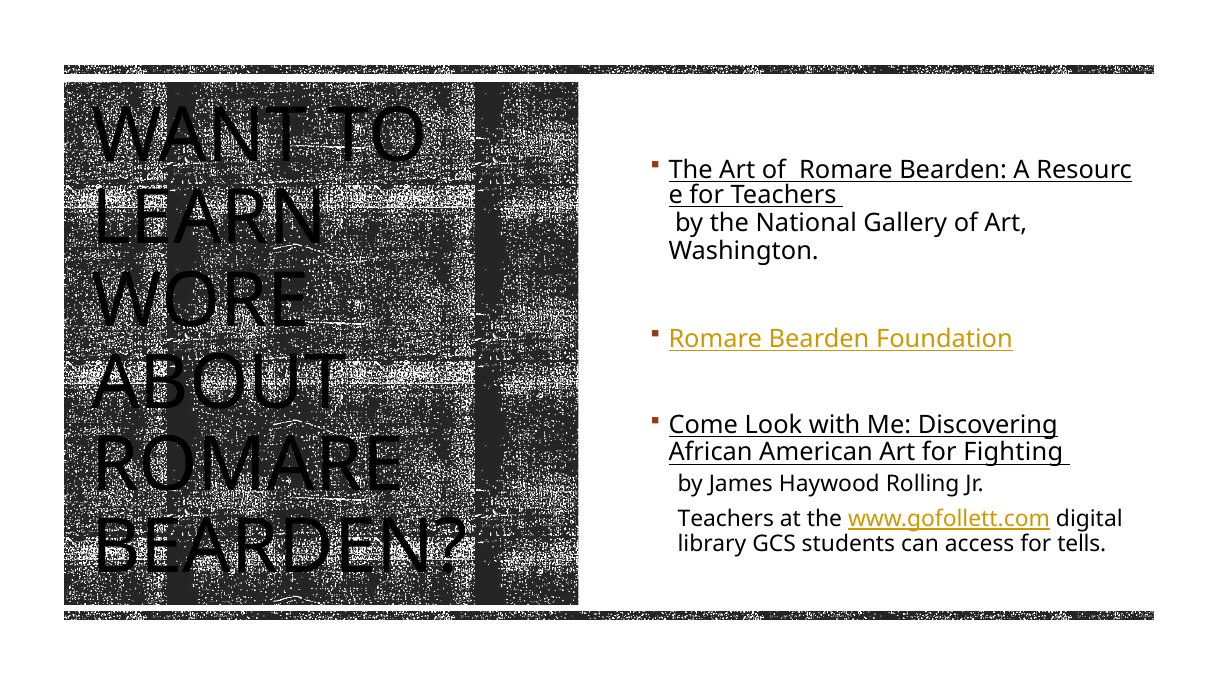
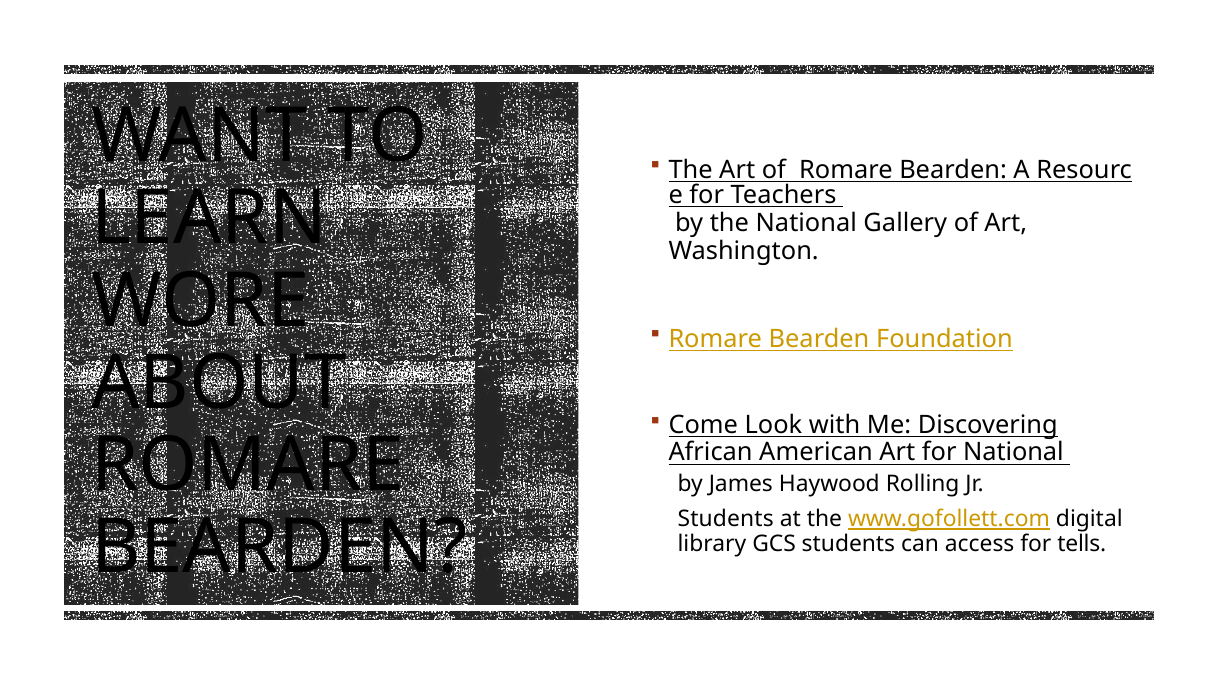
for Fighting: Fighting -> National
Teachers at (726, 519): Teachers -> Students
